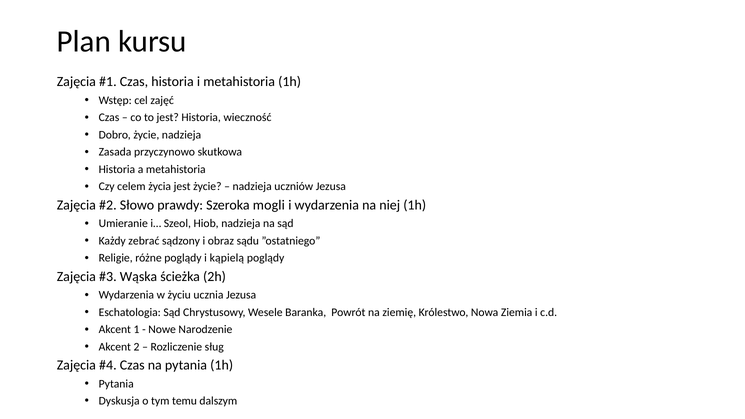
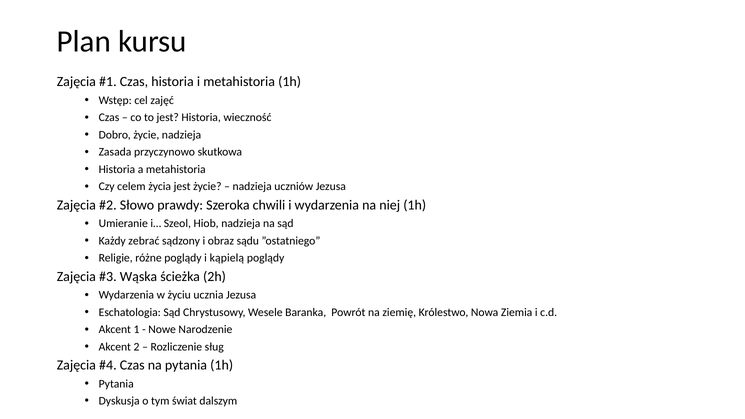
mogli: mogli -> chwili
temu: temu -> świat
